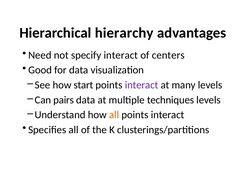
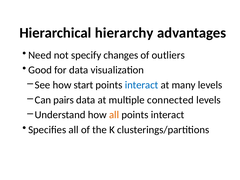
specify interact: interact -> changes
centers: centers -> outliers
interact at (142, 85) colour: purple -> blue
techniques: techniques -> connected
